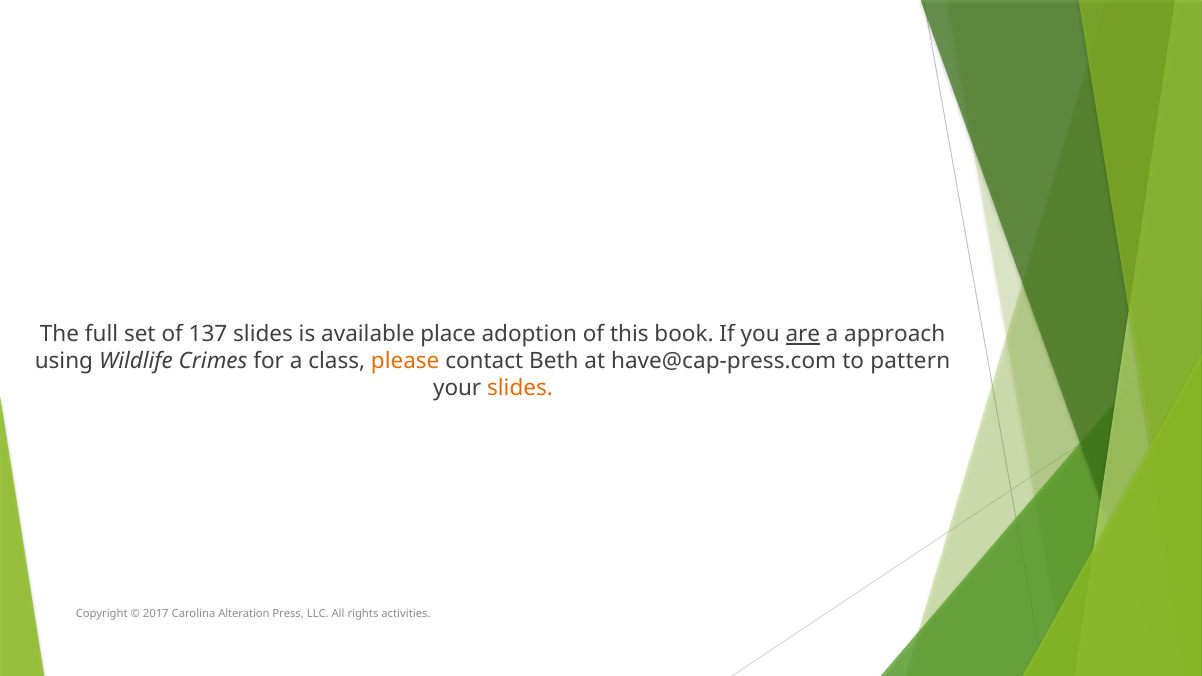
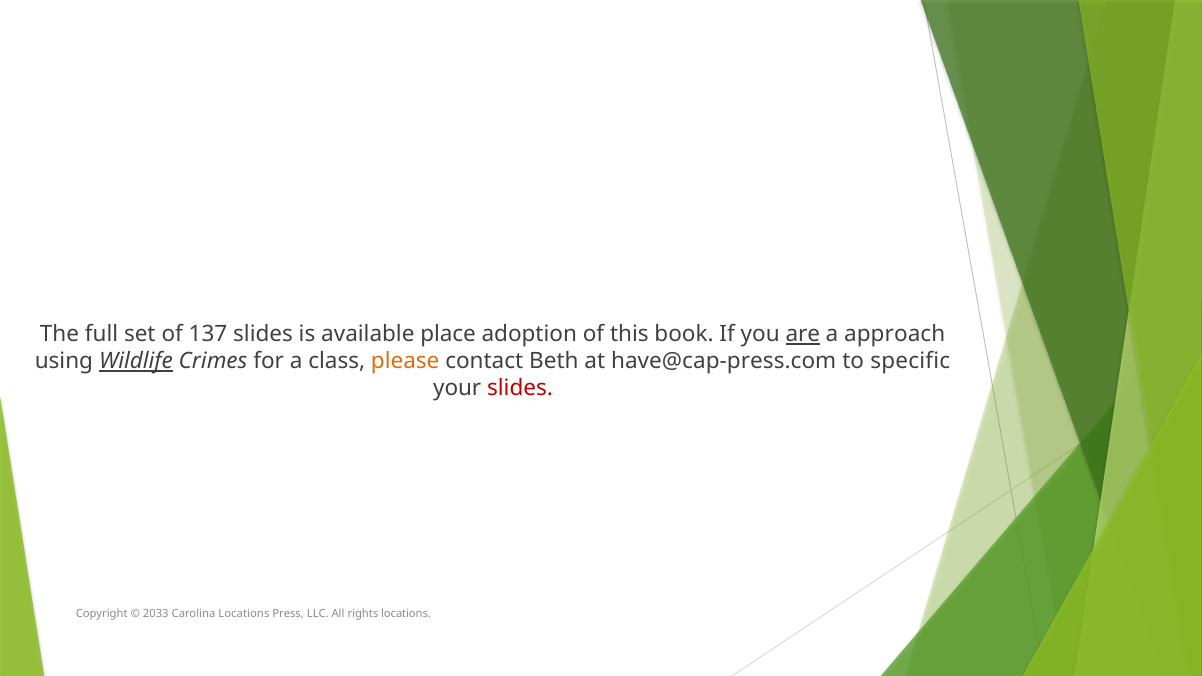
Wildlife underline: none -> present
pattern: pattern -> specific
slides at (520, 388) colour: orange -> red
2017: 2017 -> 2033
Carolina Alteration: Alteration -> Locations
rights activities: activities -> locations
